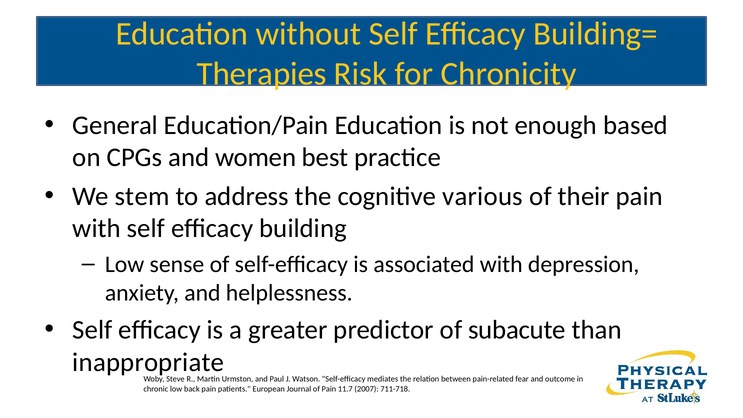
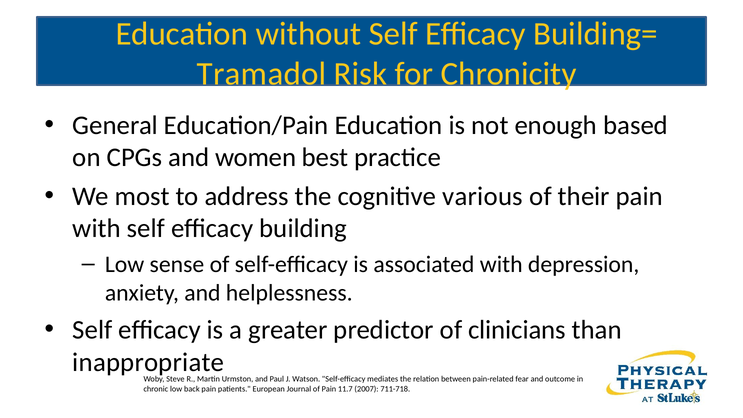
Therapies: Therapies -> Tramadol
stem: stem -> most
subacute: subacute -> clinicians
